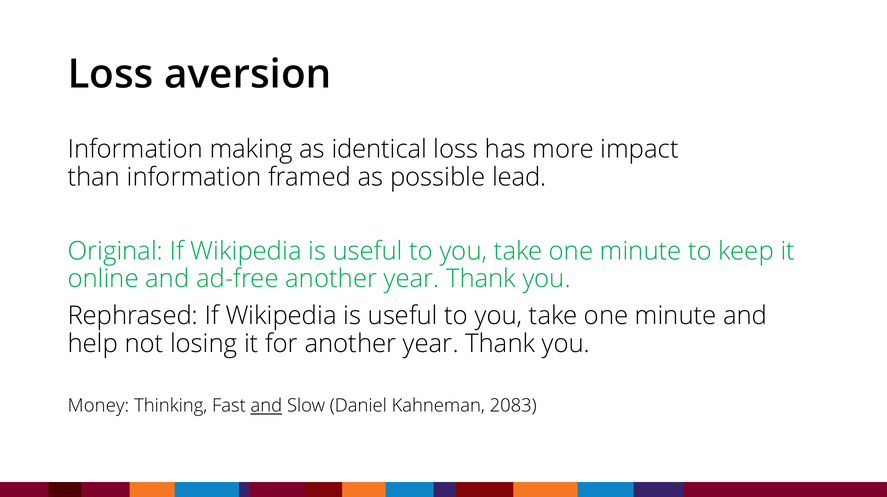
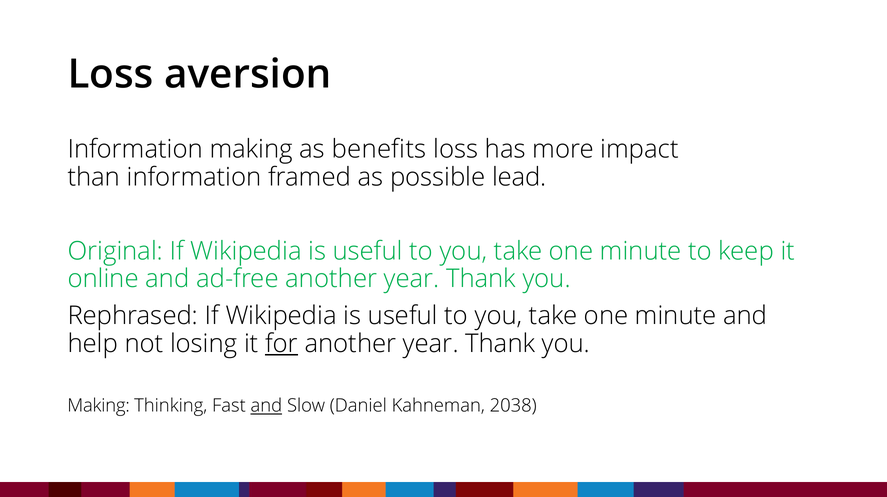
identical: identical -> benefits
for underline: none -> present
Money at (98, 406): Money -> Making
2083: 2083 -> 2038
